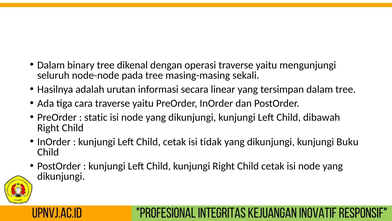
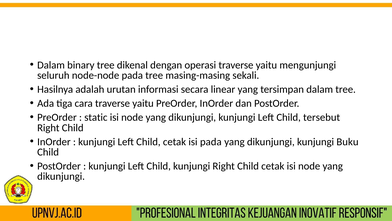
dibawah: dibawah -> tersebut
isi tidak: tidak -> pada
